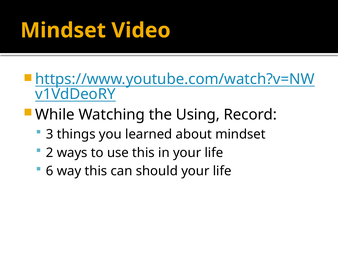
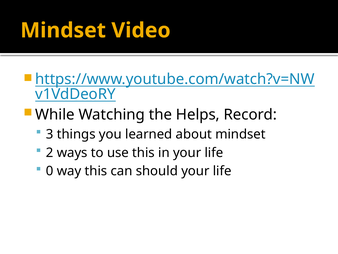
Using: Using -> Helps
6: 6 -> 0
